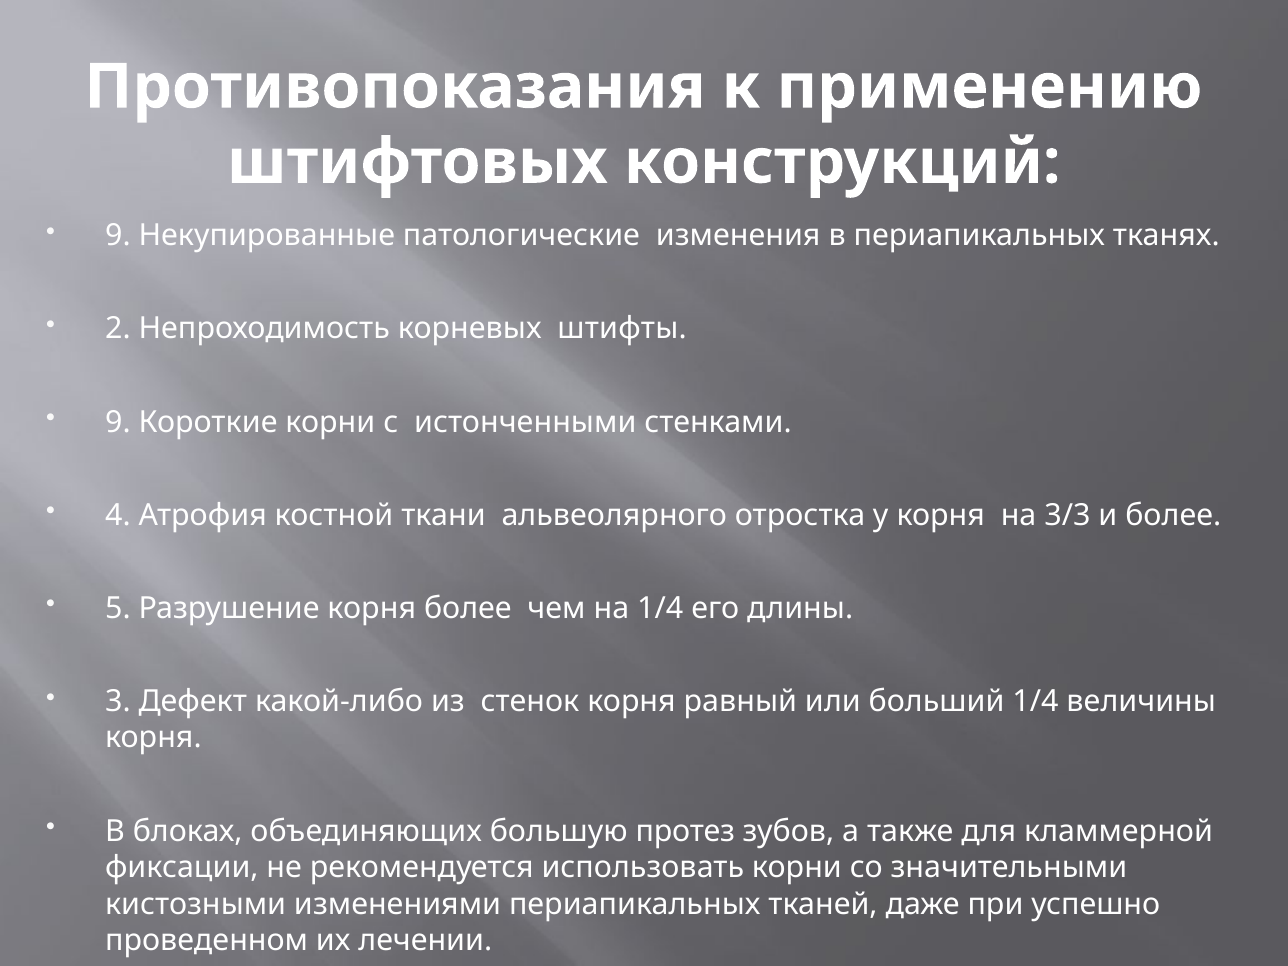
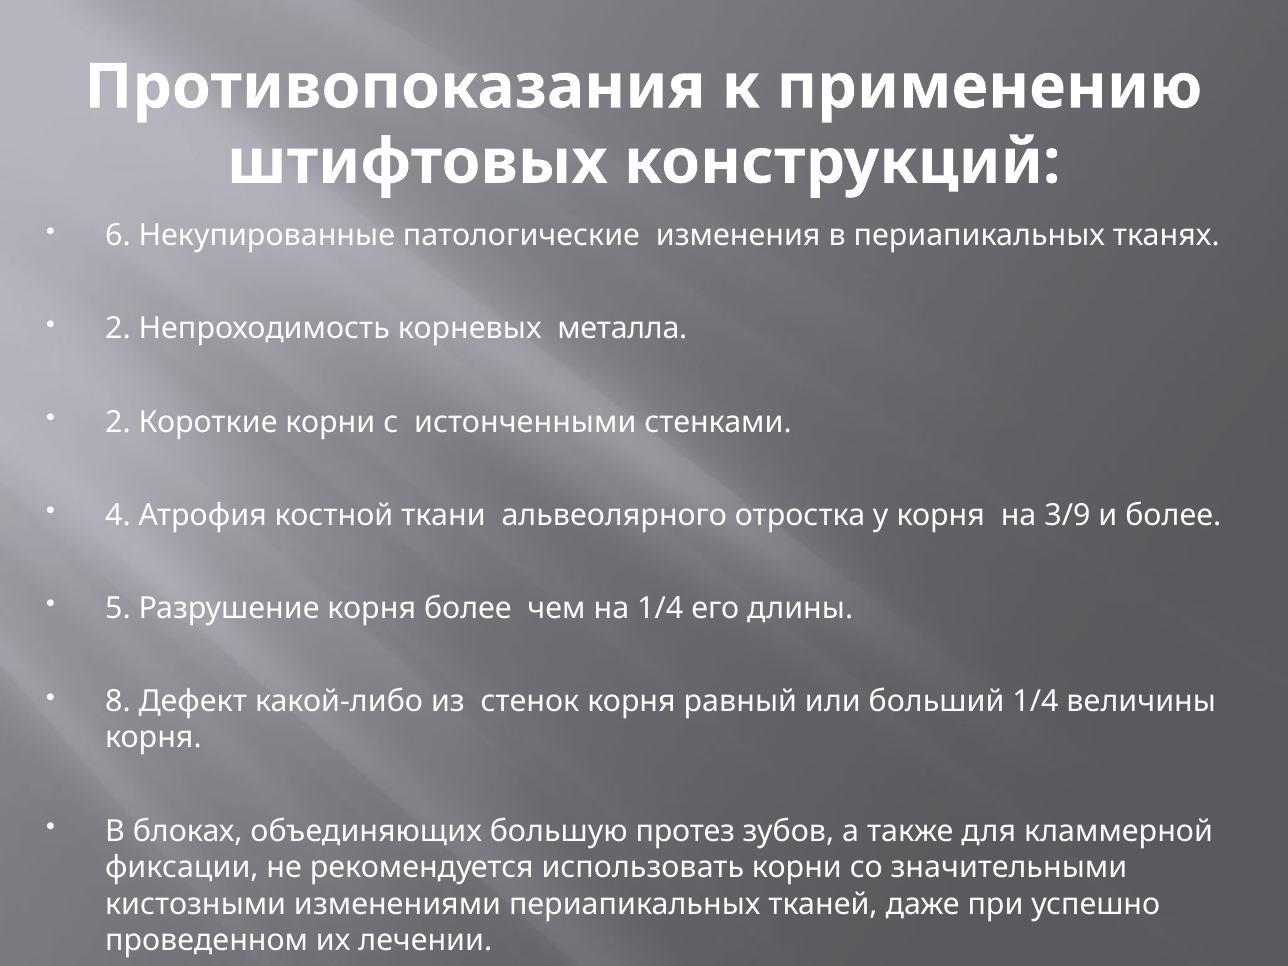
9 at (118, 236): 9 -> 6
штифты: штифты -> металла
9 at (118, 422): 9 -> 2
3/3: 3/3 -> 3/9
3: 3 -> 8
